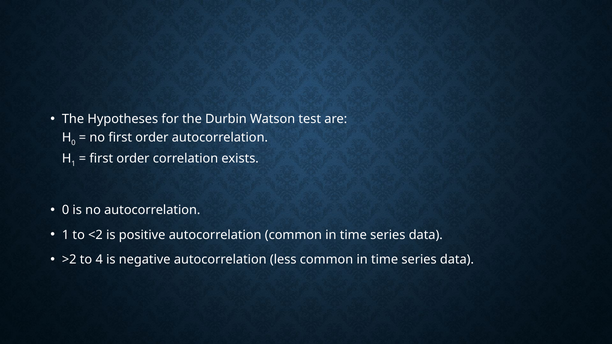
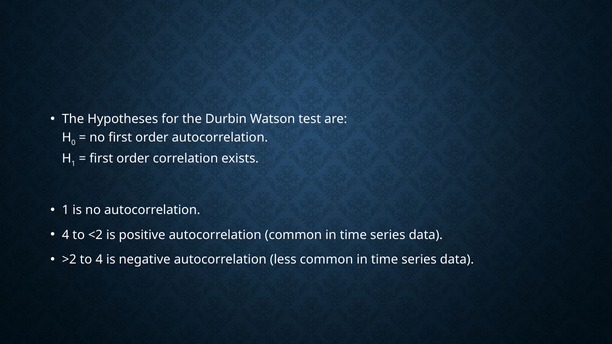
0 at (66, 210): 0 -> 1
1 at (66, 235): 1 -> 4
